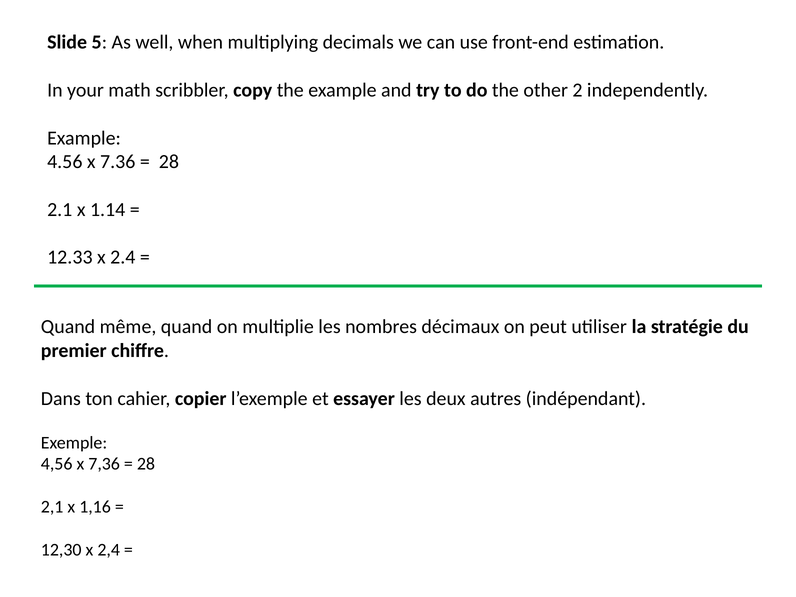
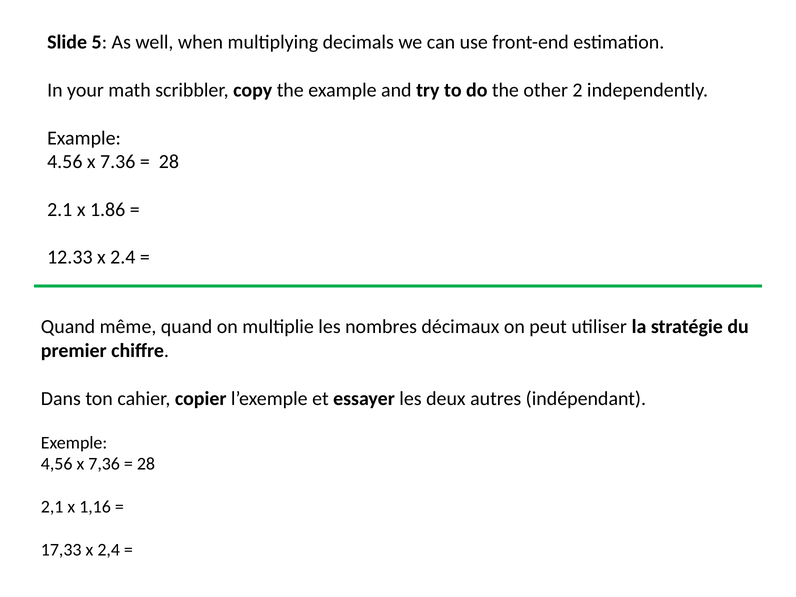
1.14: 1.14 -> 1.86
12,30: 12,30 -> 17,33
